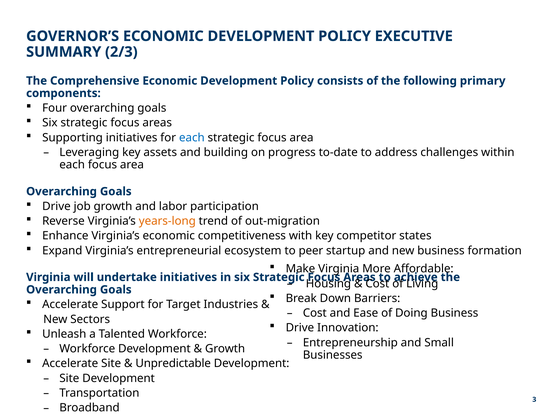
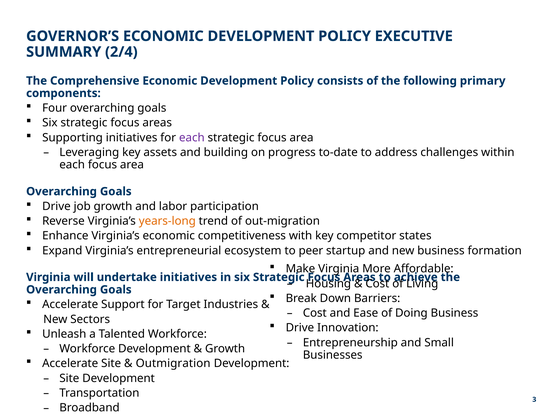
2/3: 2/3 -> 2/4
each at (192, 137) colour: blue -> purple
Unpredictable: Unpredictable -> Outmigration
